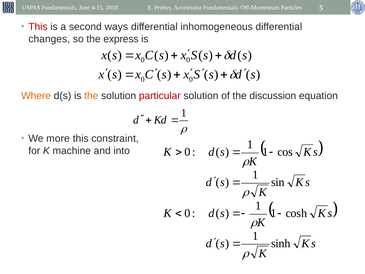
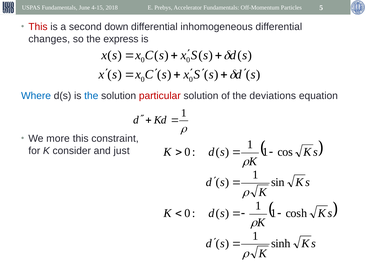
ways: ways -> down
Where colour: orange -> blue
the at (91, 96) colour: orange -> blue
discussion: discussion -> deviations
machine: machine -> consider
into: into -> just
